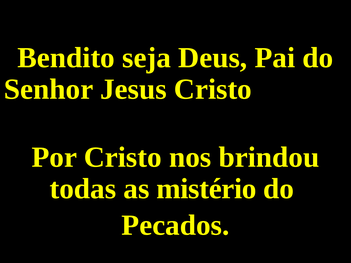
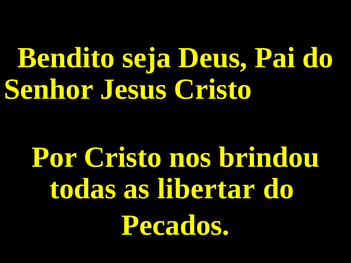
mistério: mistério -> libertar
